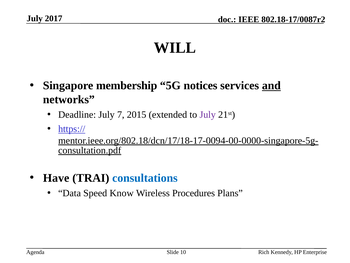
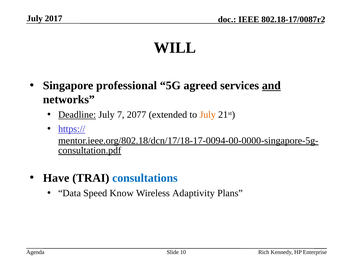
membership: membership -> professional
notices: notices -> agreed
Deadline underline: none -> present
2015: 2015 -> 2077
July at (208, 115) colour: purple -> orange
Procedures: Procedures -> Adaptivity
